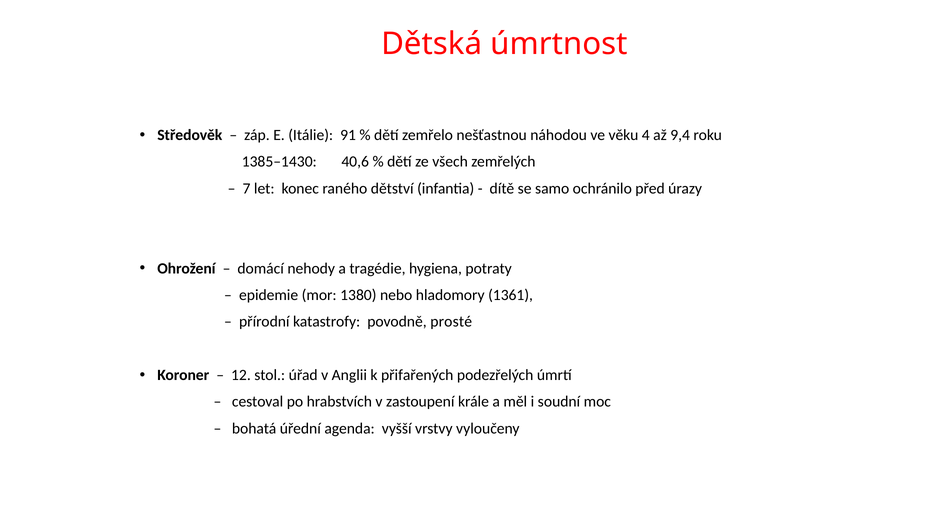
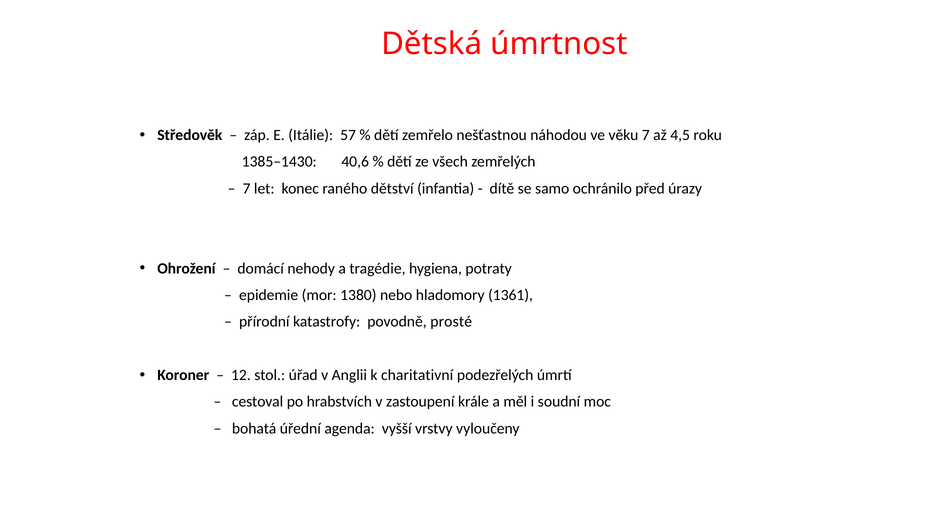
91: 91 -> 57
věku 4: 4 -> 7
9,4: 9,4 -> 4,5
přifařených: přifařených -> charitativní
